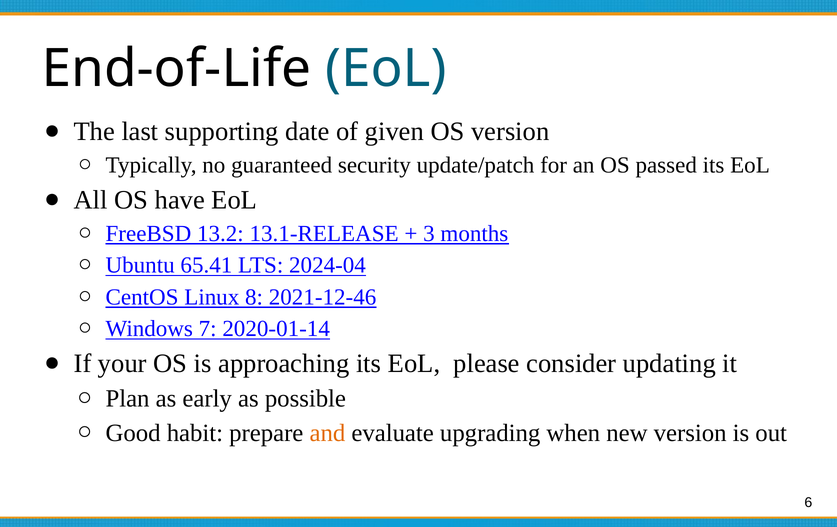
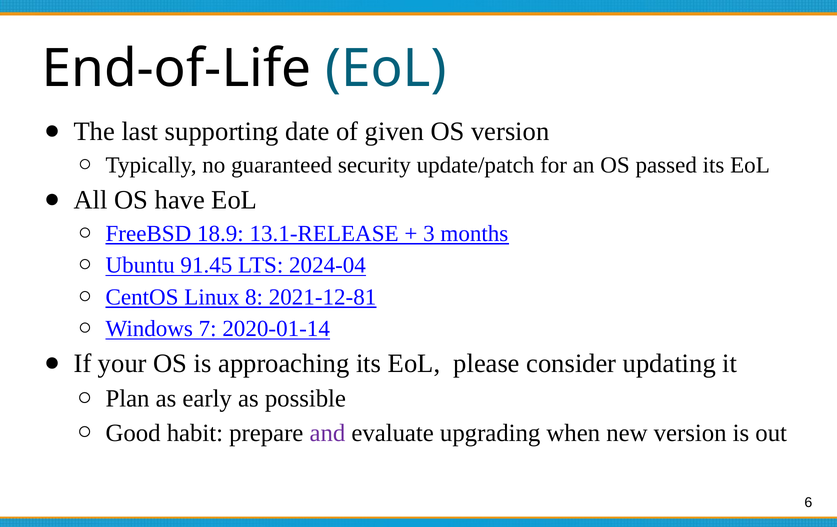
13.2: 13.2 -> 18.9
65.41: 65.41 -> 91.45
2021-12-46: 2021-12-46 -> 2021-12-81
and colour: orange -> purple
